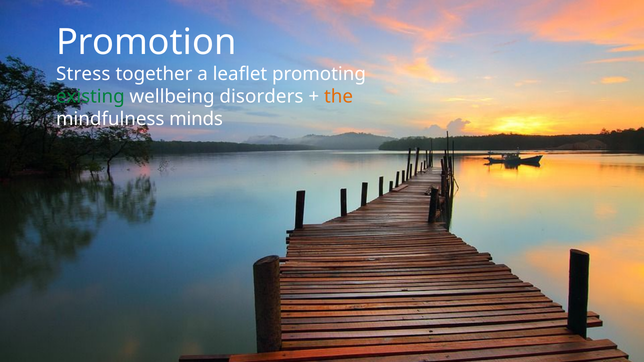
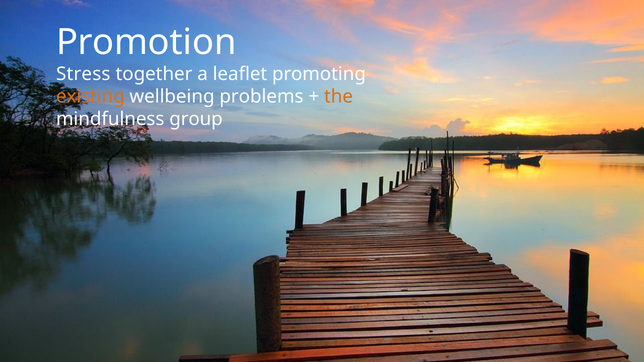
existing colour: green -> orange
disorders: disorders -> problems
minds: minds -> group
